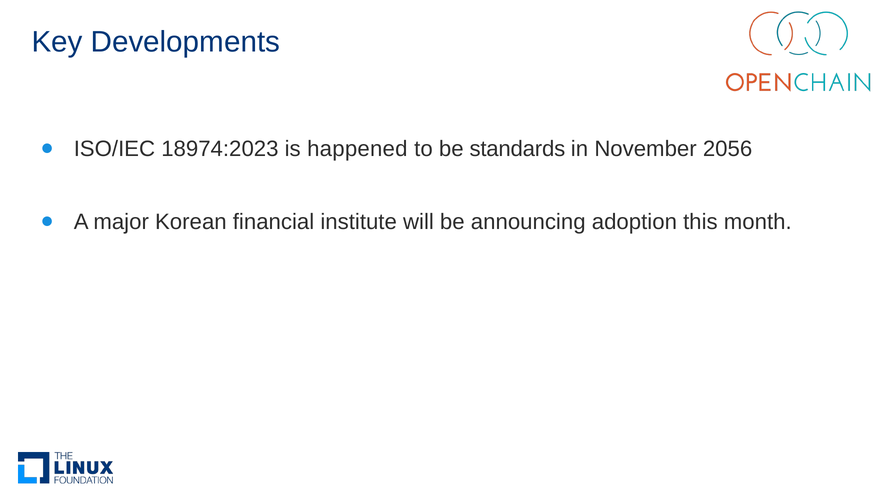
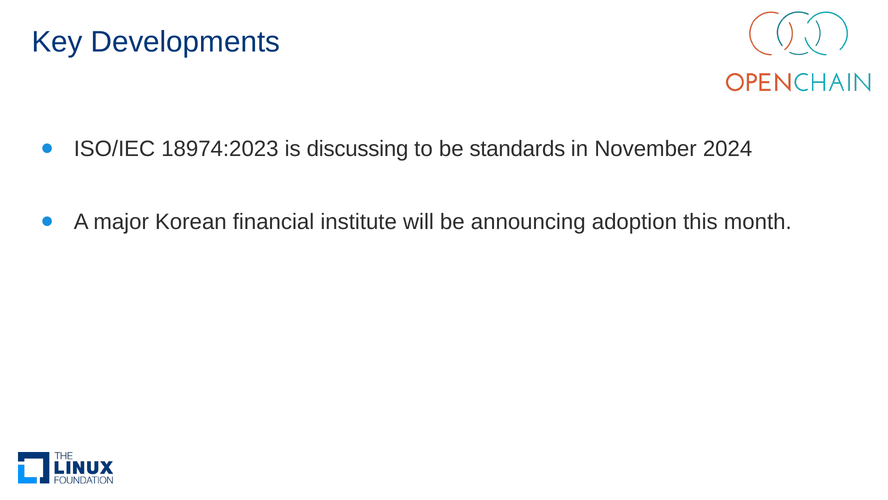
happened: happened -> discussing
2056: 2056 -> 2024
